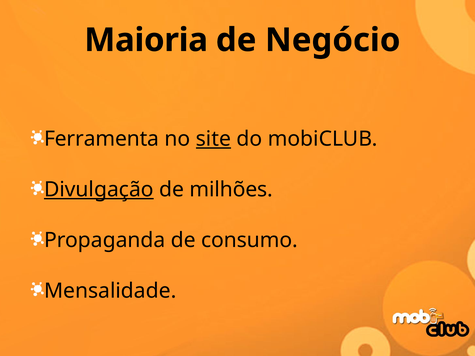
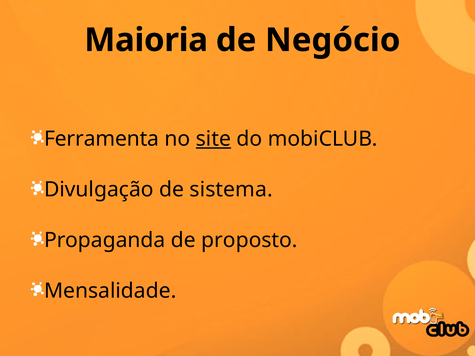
Divulgação underline: present -> none
milhões: milhões -> sistema
consumo: consumo -> proposto
